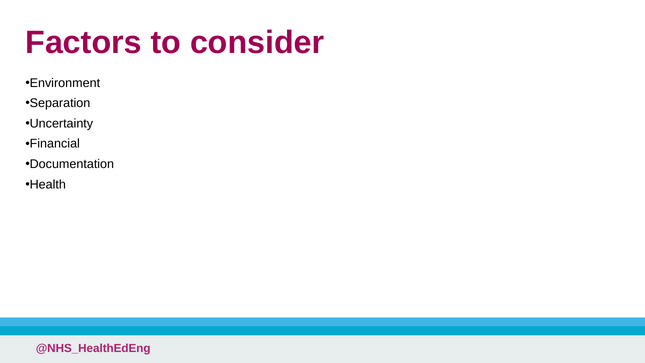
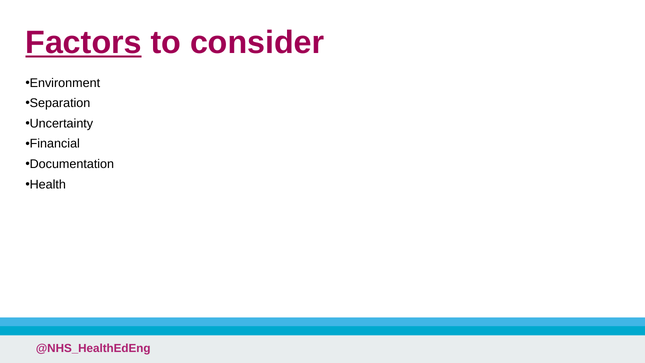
Factors underline: none -> present
